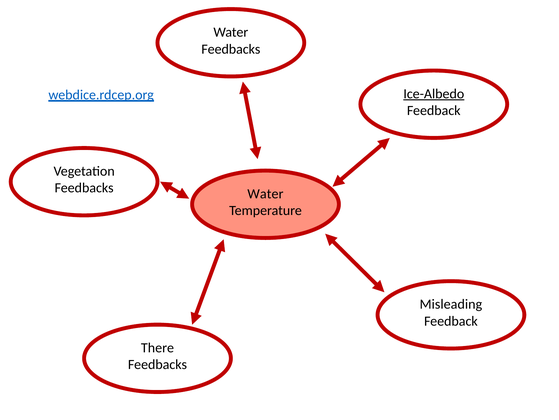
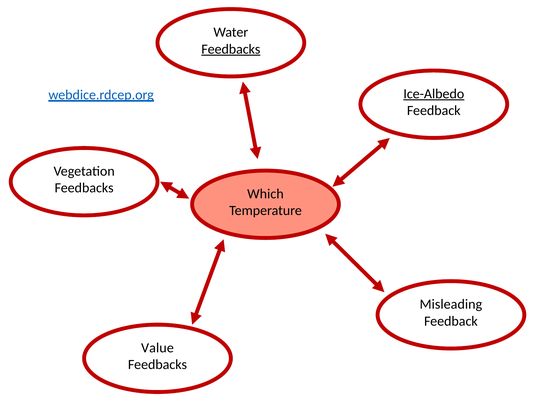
Feedbacks at (231, 49) underline: none -> present
Water at (265, 193): Water -> Which
There: There -> Value
